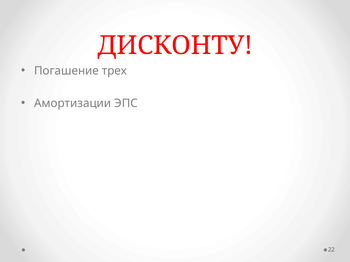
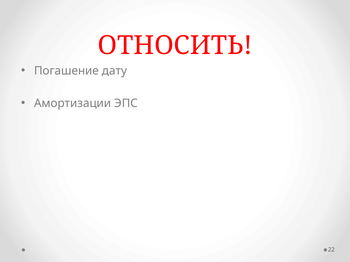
ДИСКОНТУ: ДИСКОНТУ -> ОТНОСИТЬ
трех: трех -> дату
